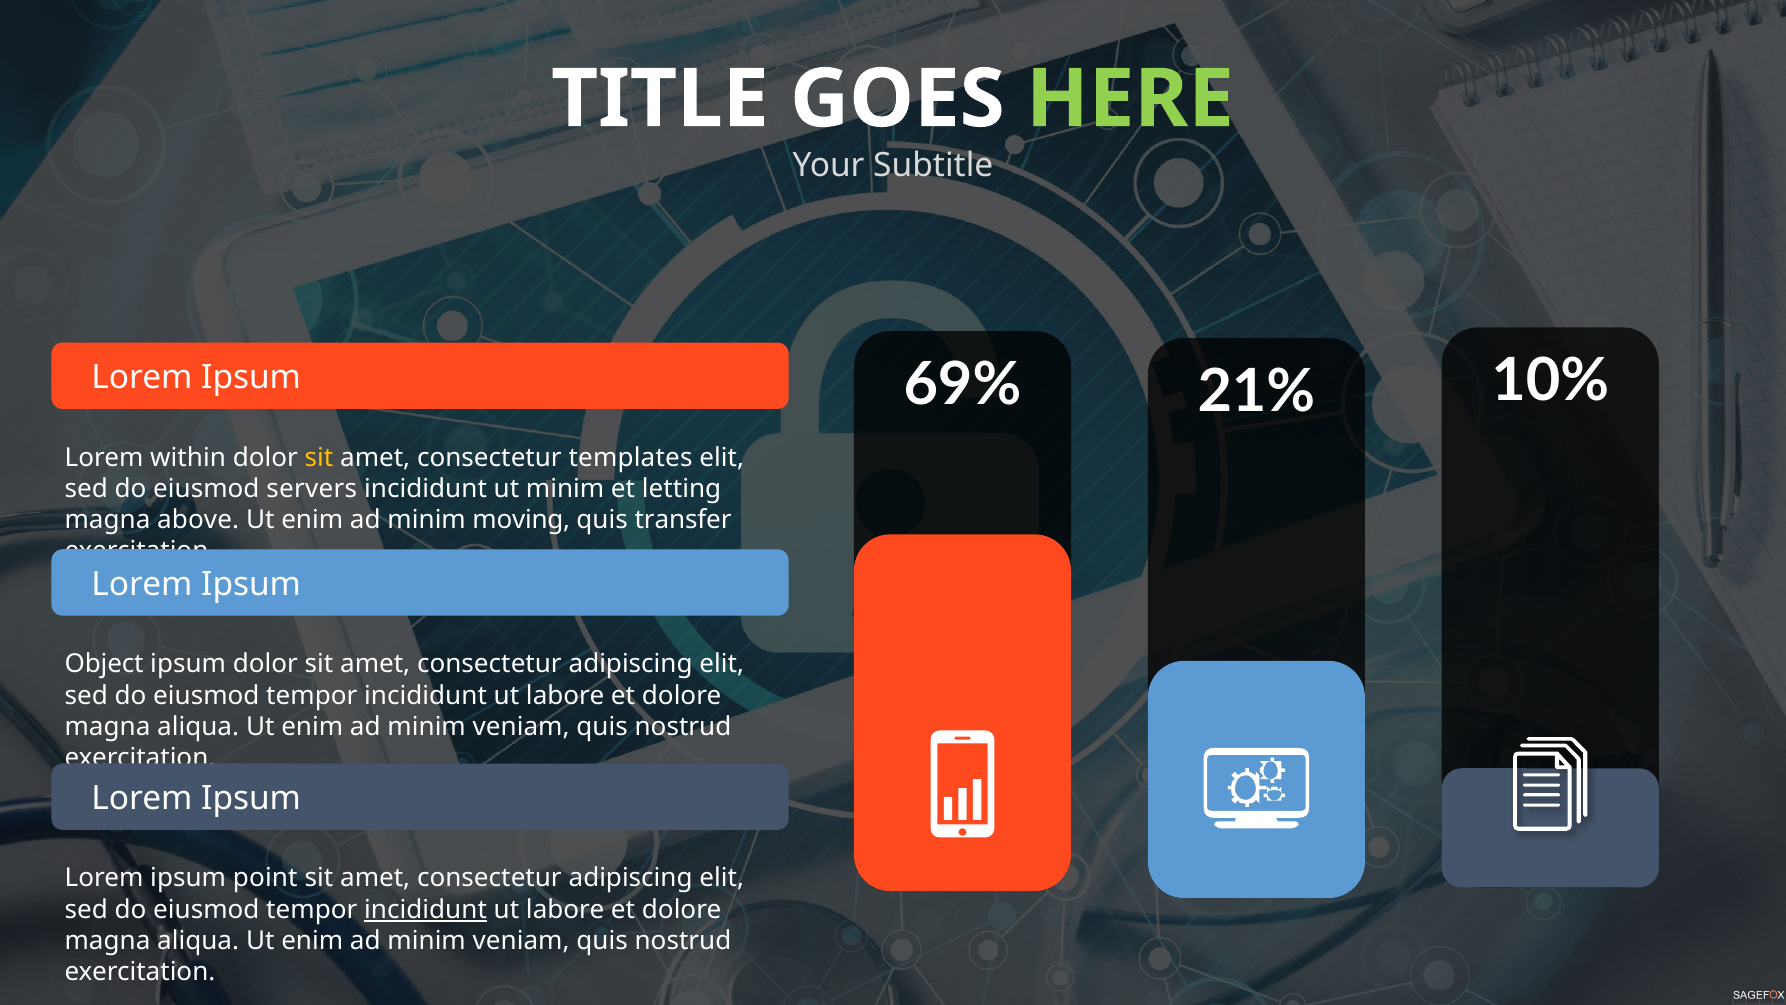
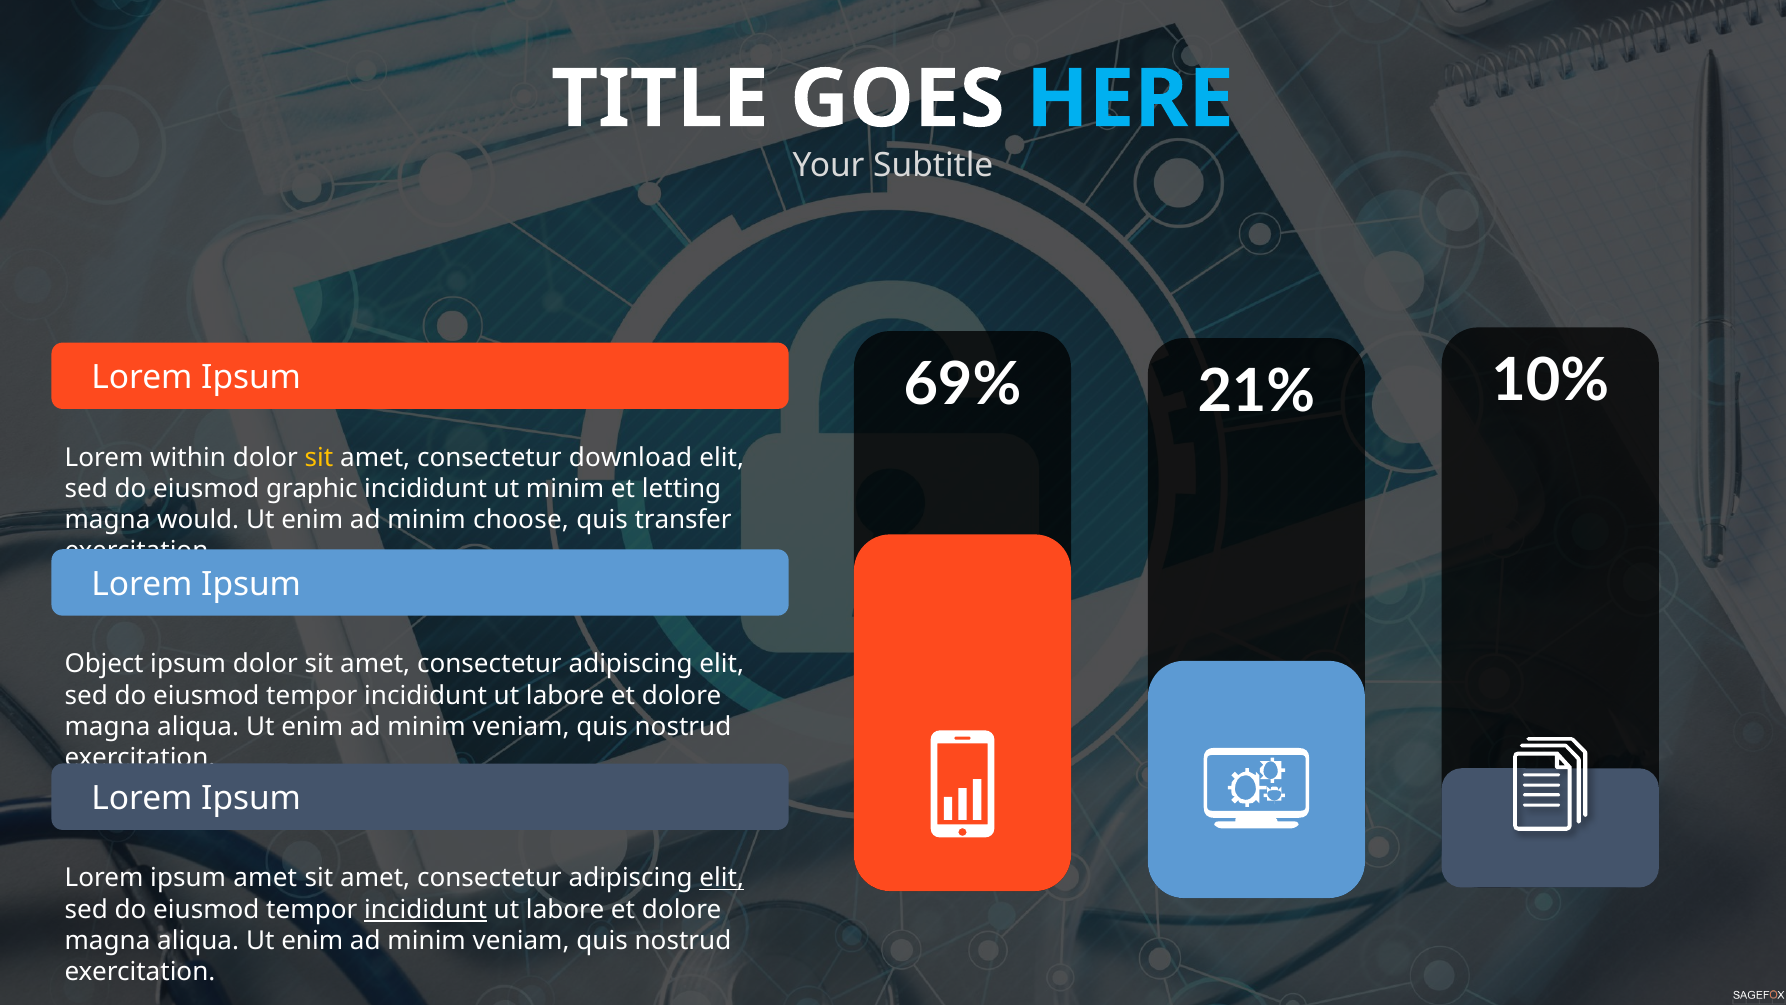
HERE colour: light green -> light blue
templates: templates -> download
servers: servers -> graphic
above: above -> would
moving: moving -> choose
ipsum point: point -> amet
elit at (722, 878) underline: none -> present
